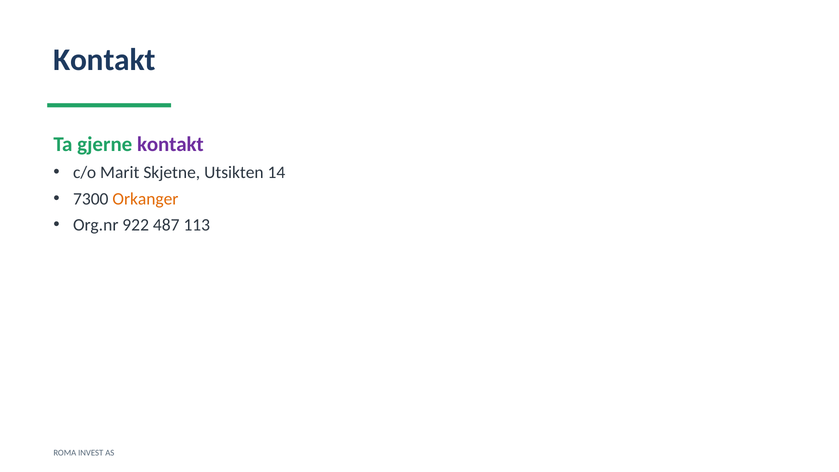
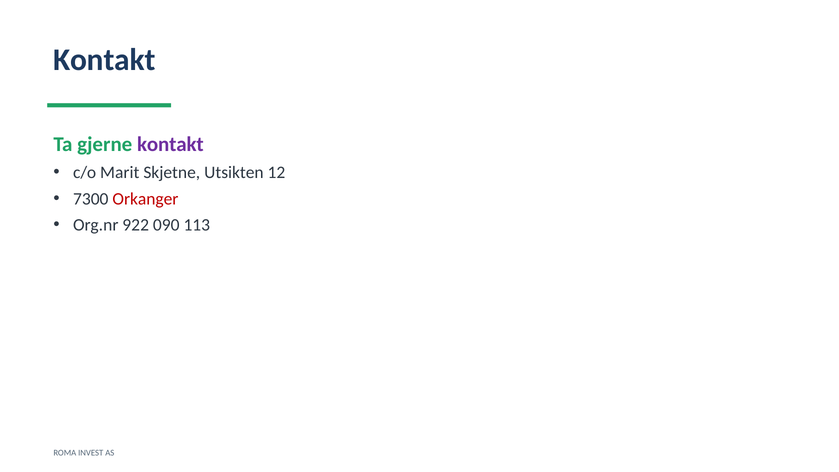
14: 14 -> 12
Orkanger colour: orange -> red
487: 487 -> 090
